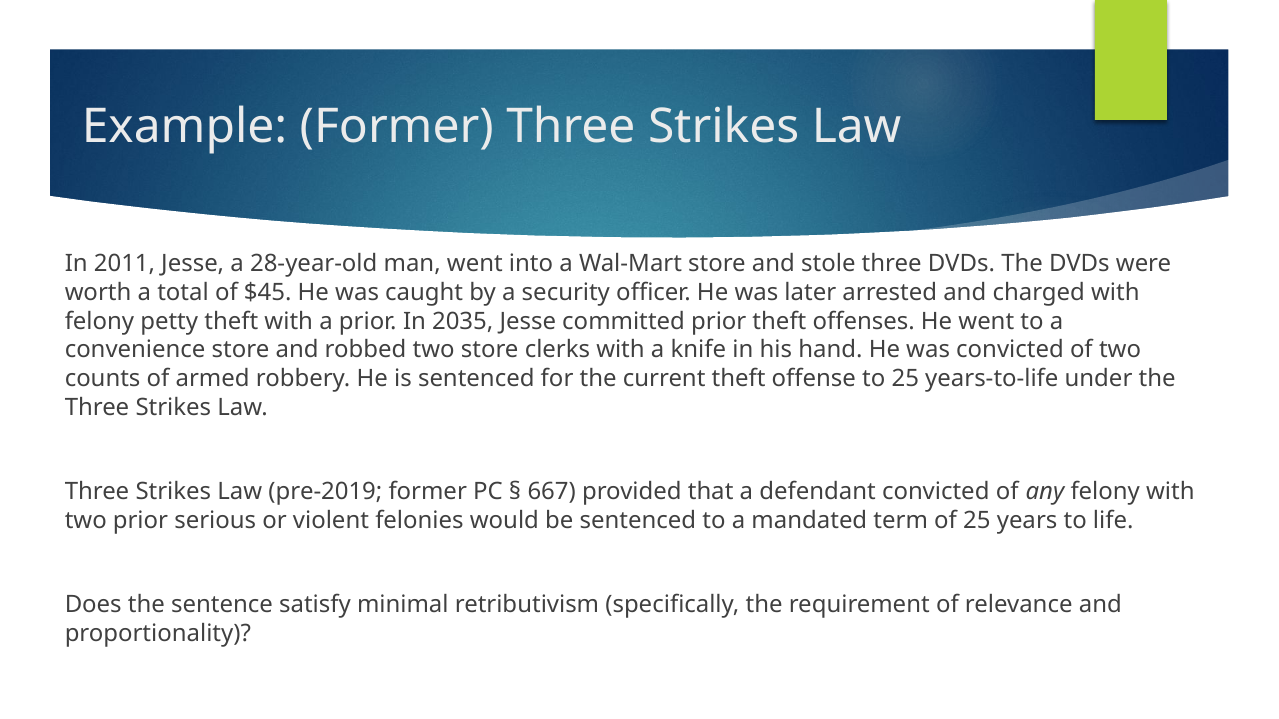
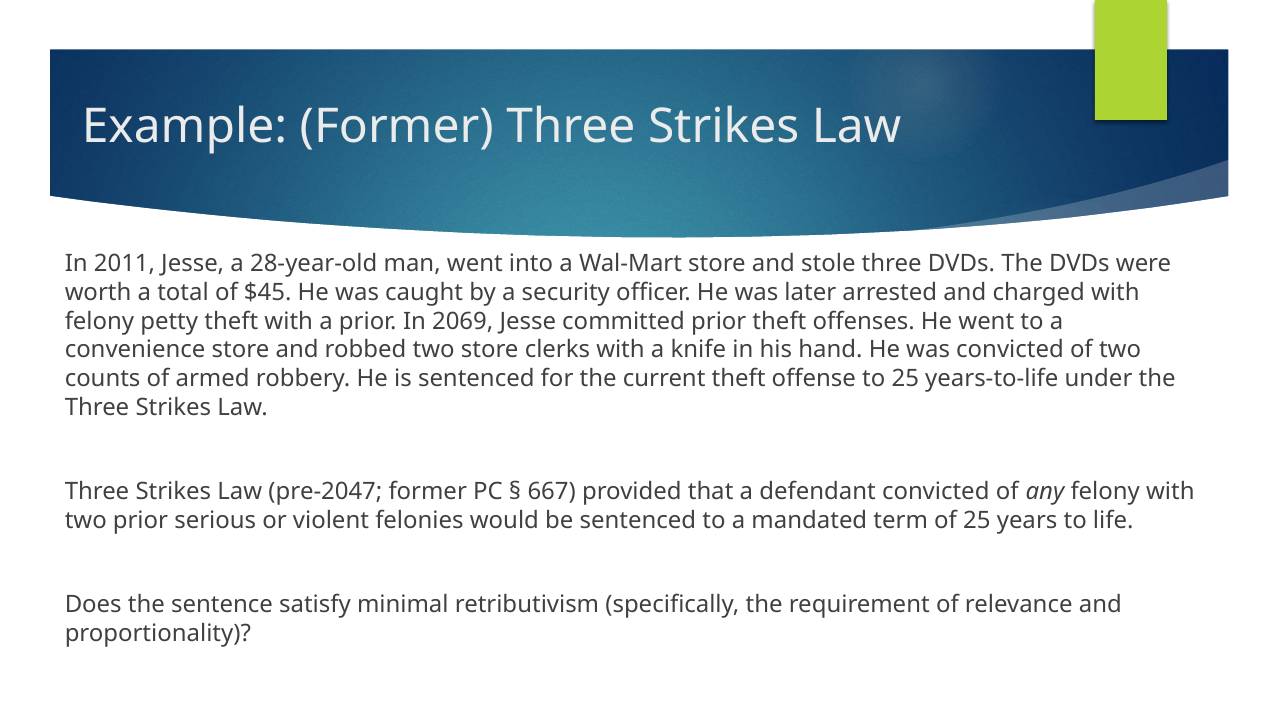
2035: 2035 -> 2069
pre-2019: pre-2019 -> pre-2047
